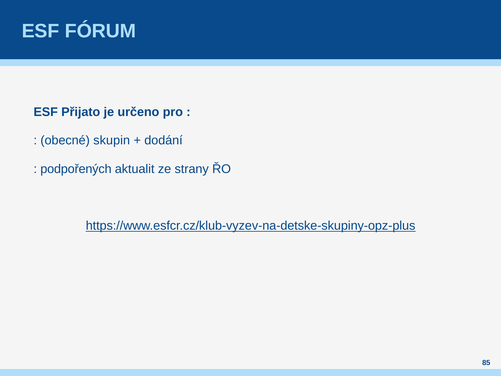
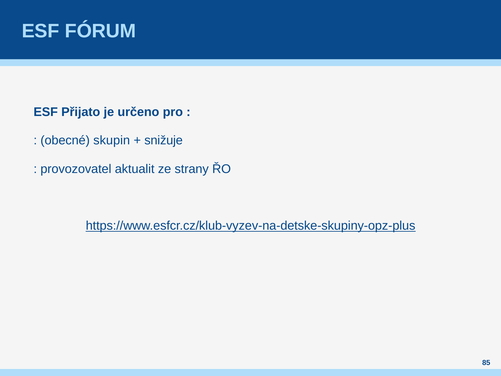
dodání: dodání -> snižuje
podpořených: podpořených -> provozovatel
